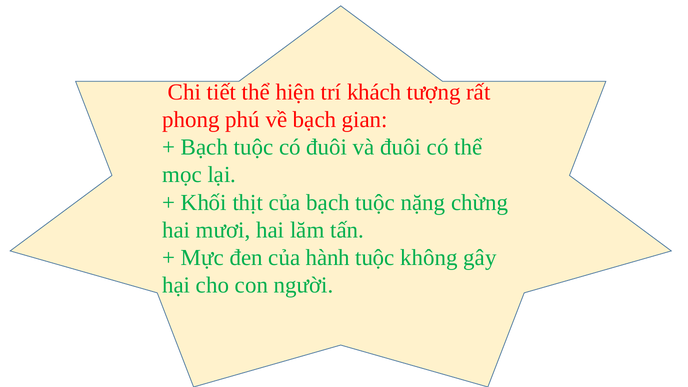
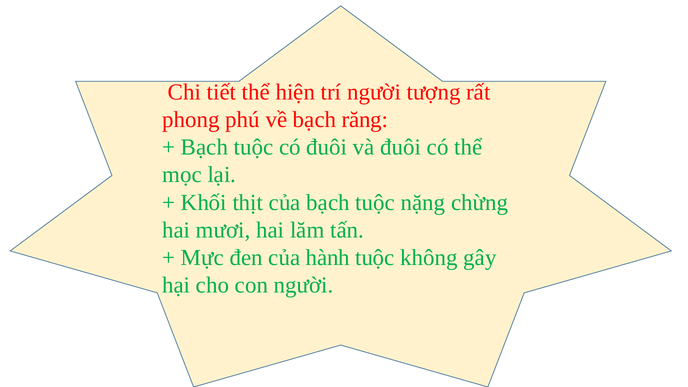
trí khách: khách -> người
gian: gian -> răng
